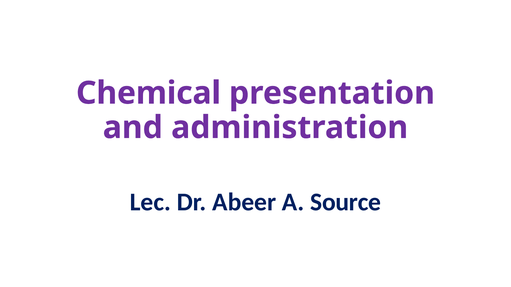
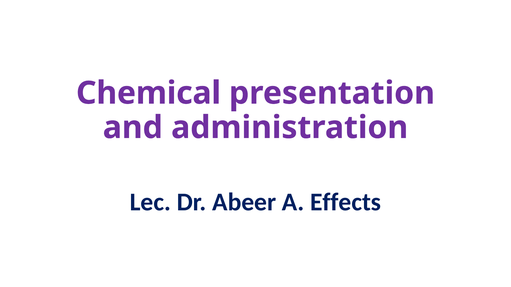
Source: Source -> Effects
